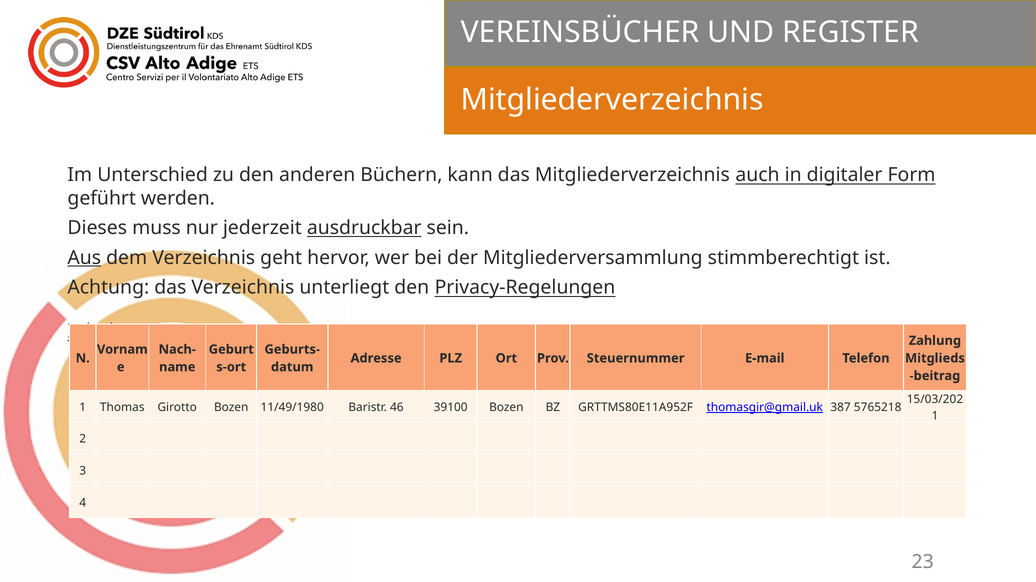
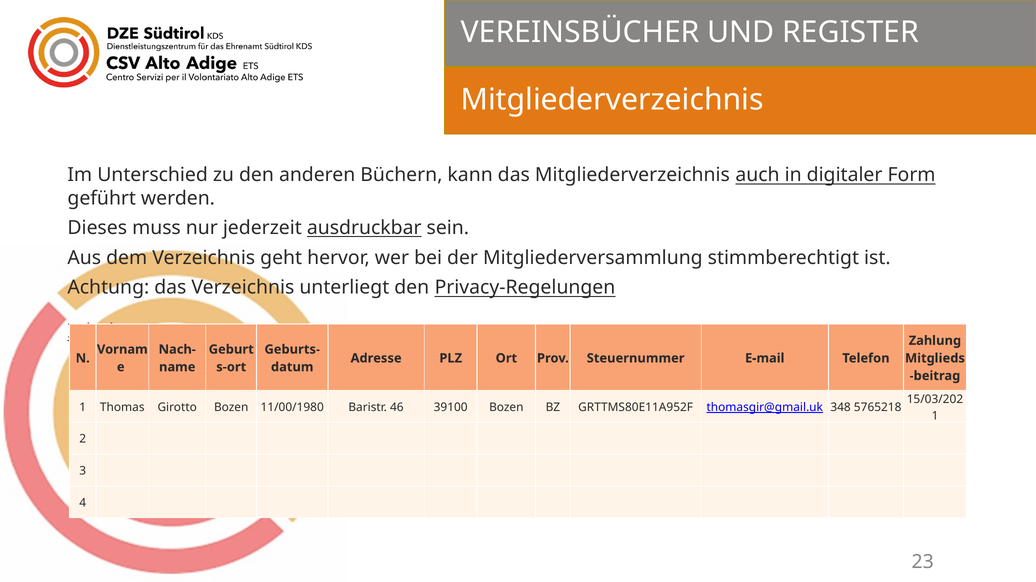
Aus underline: present -> none
11/49/1980: 11/49/1980 -> 11/00/1980
387: 387 -> 348
